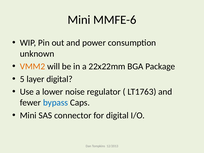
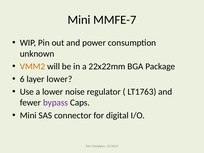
MMFE-6: MMFE-6 -> MMFE-7
5: 5 -> 6
layer digital: digital -> lower
bypass colour: blue -> purple
